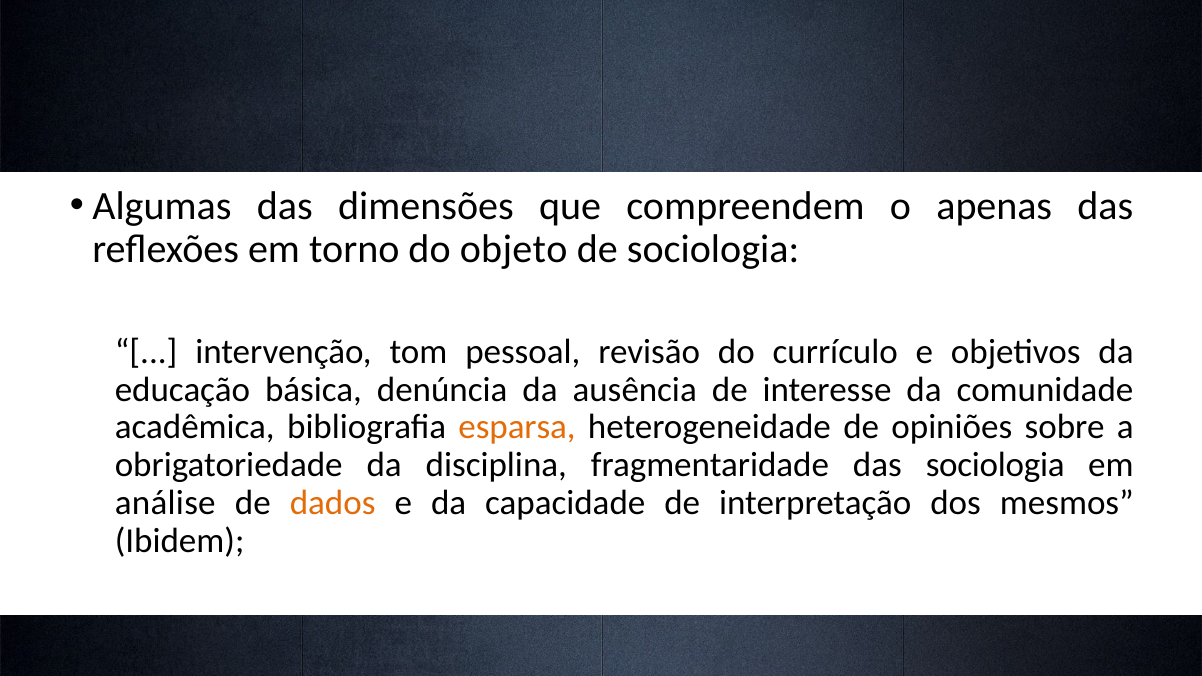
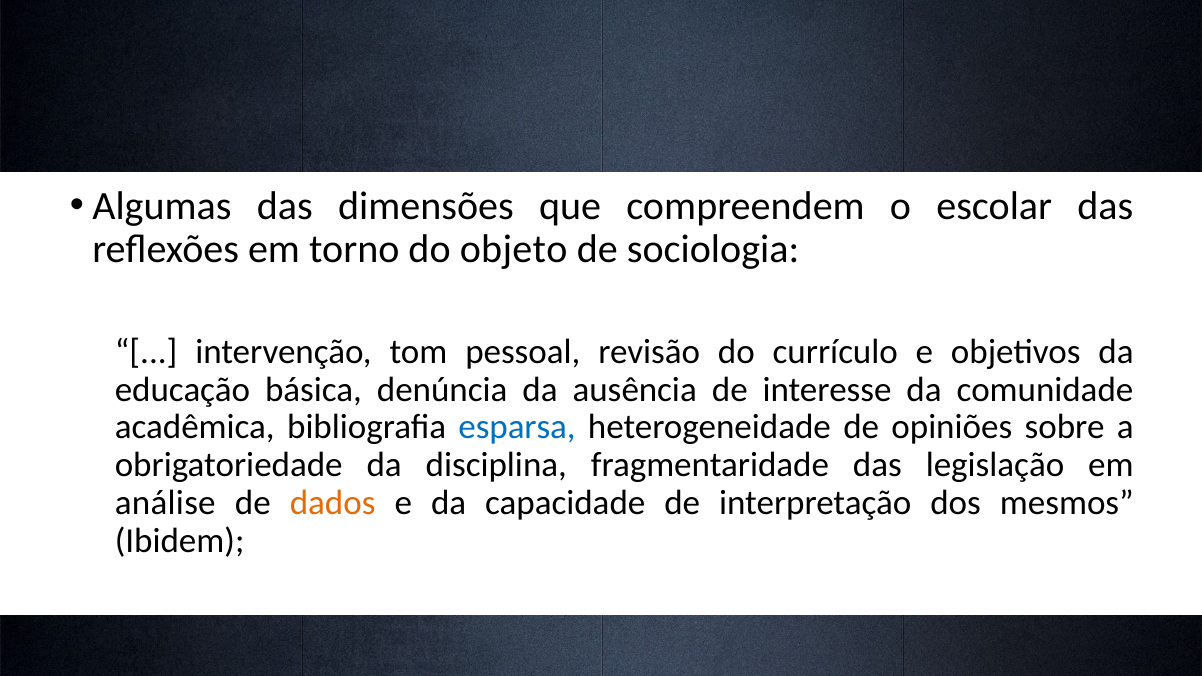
apenas: apenas -> escolar
esparsa colour: orange -> blue
das sociologia: sociologia -> legislação
